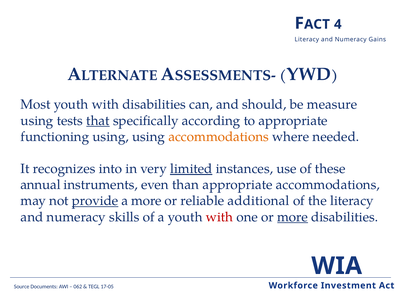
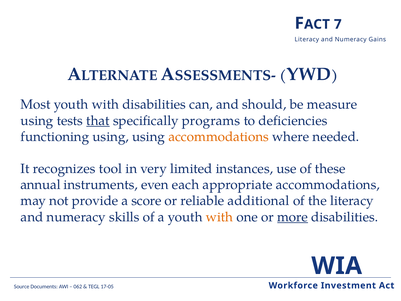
4: 4 -> 7
according: according -> programs
to appropriate: appropriate -> deficiencies
into: into -> tool
limited underline: present -> none
than: than -> each
provide underline: present -> none
a more: more -> score
with at (219, 217) colour: red -> orange
